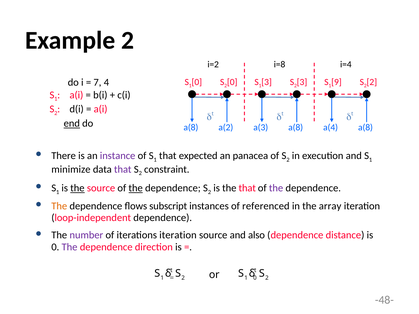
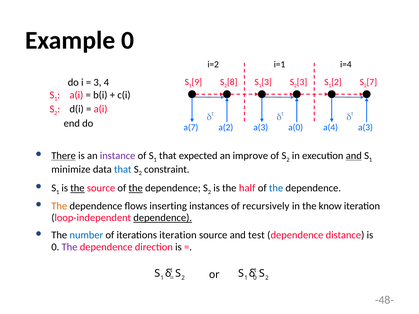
Example 2: 2 -> 0
i=8: i=8 -> i=1
7 at (97, 82): 7 -> 3
1 0: 0 -> 9
2 0: 0 -> 8
1 9: 9 -> 2
2 2: 2 -> 7
end underline: present -> none
a(8 at (191, 127): a(8 -> a(7
a(3 a(8: a(8 -> a(0
a(4 a(8: a(8 -> a(3
There underline: none -> present
panacea: panacea -> improve
and at (354, 156) underline: none -> present
that at (123, 169) colour: purple -> blue
the that: that -> half
the at (276, 188) colour: purple -> blue
subscript: subscript -> inserting
referenced: referenced -> recursively
array: array -> know
dependence at (163, 218) underline: none -> present
number colour: purple -> blue
also: also -> test
